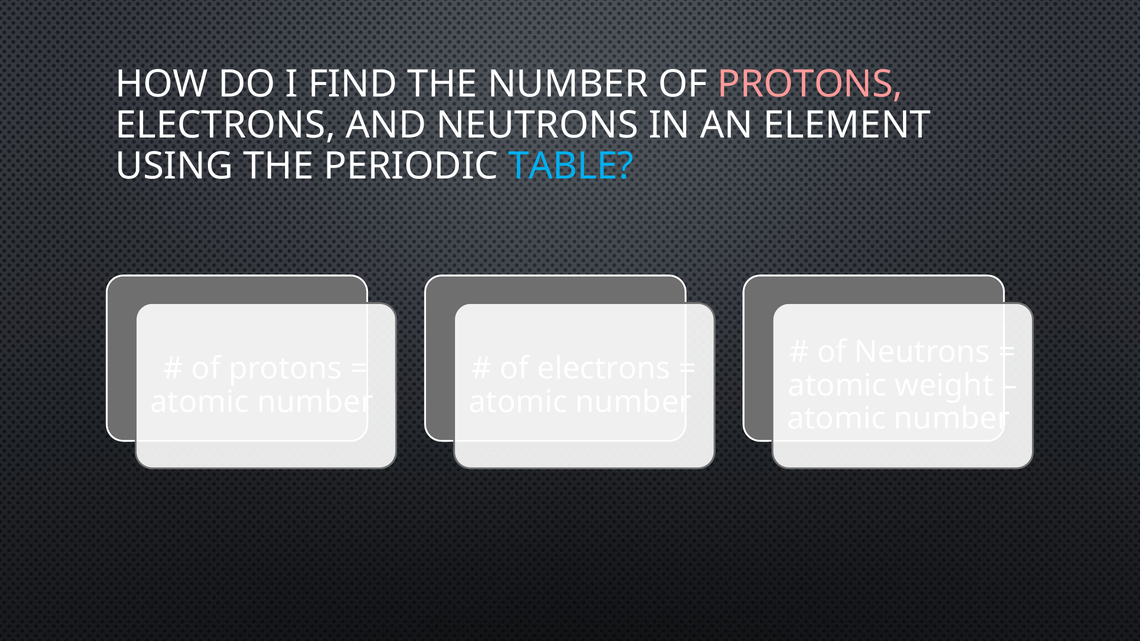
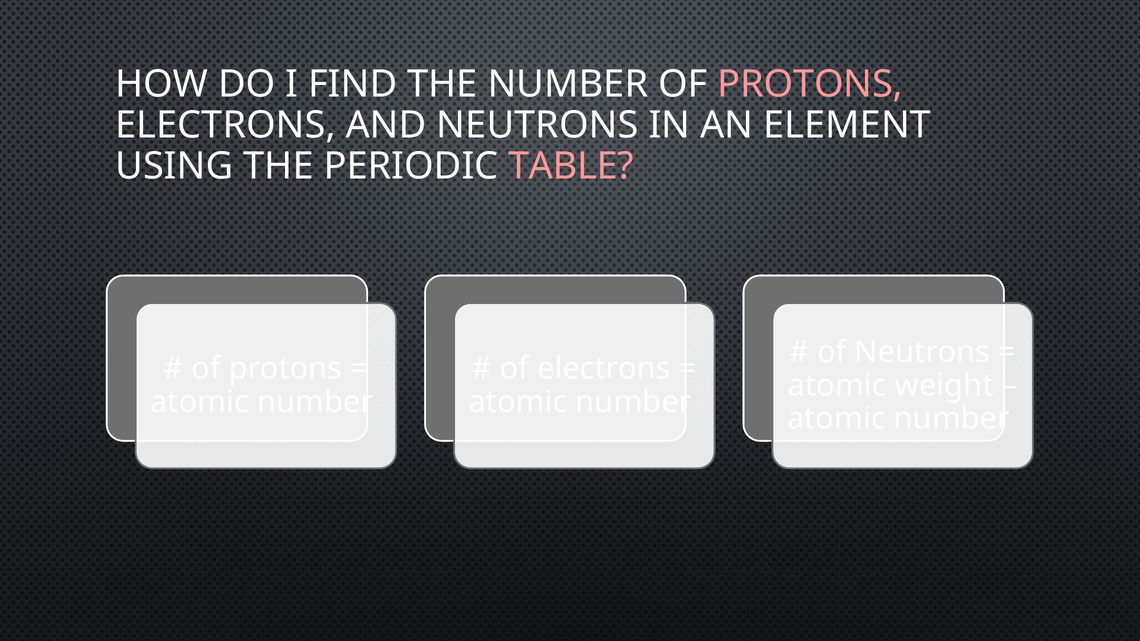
TABLE colour: light blue -> pink
